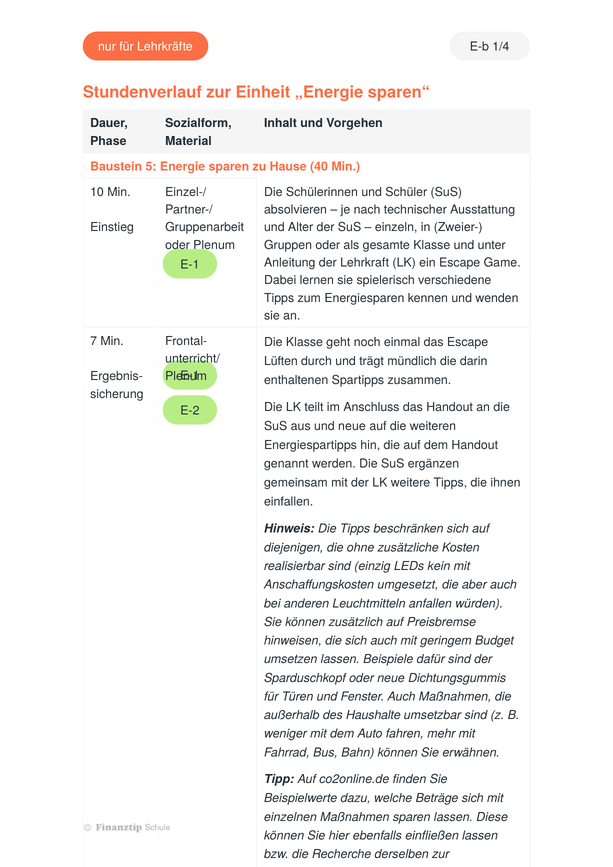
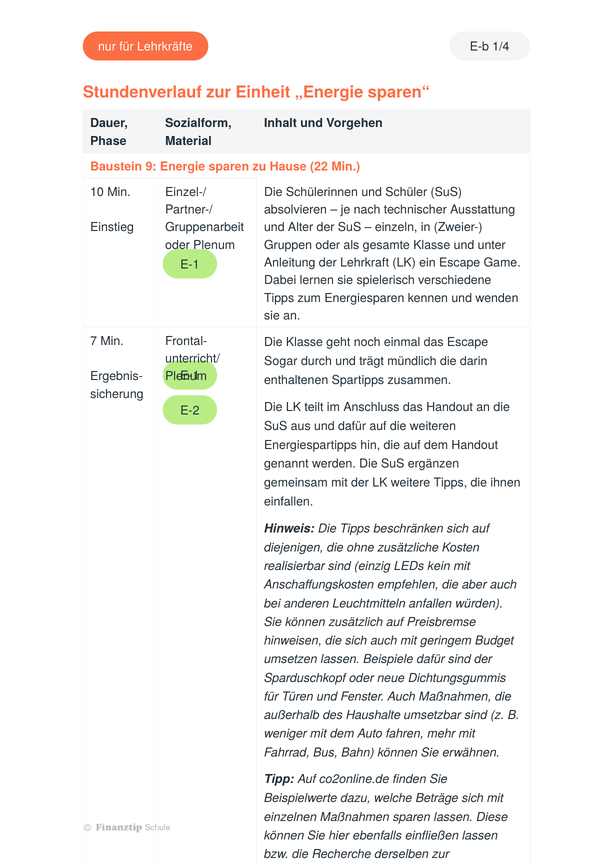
5: 5 -> 9
40: 40 -> 22
Lüften: Lüften -> Sogar
und neue: neue -> dafür
umgesetzt: umgesetzt -> empfehlen
